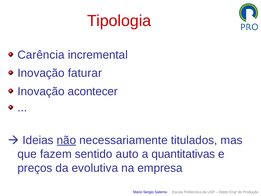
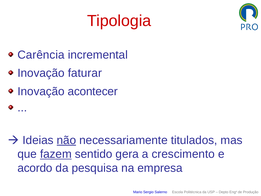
fazem underline: none -> present
auto: auto -> gera
quantitativas: quantitativas -> crescimento
preços: preços -> acordo
evolutiva: evolutiva -> pesquisa
